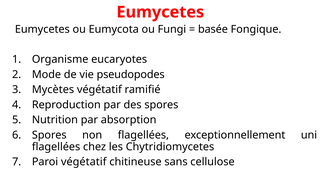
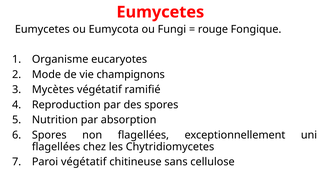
basée: basée -> rouge
pseudopodes: pseudopodes -> champignons
